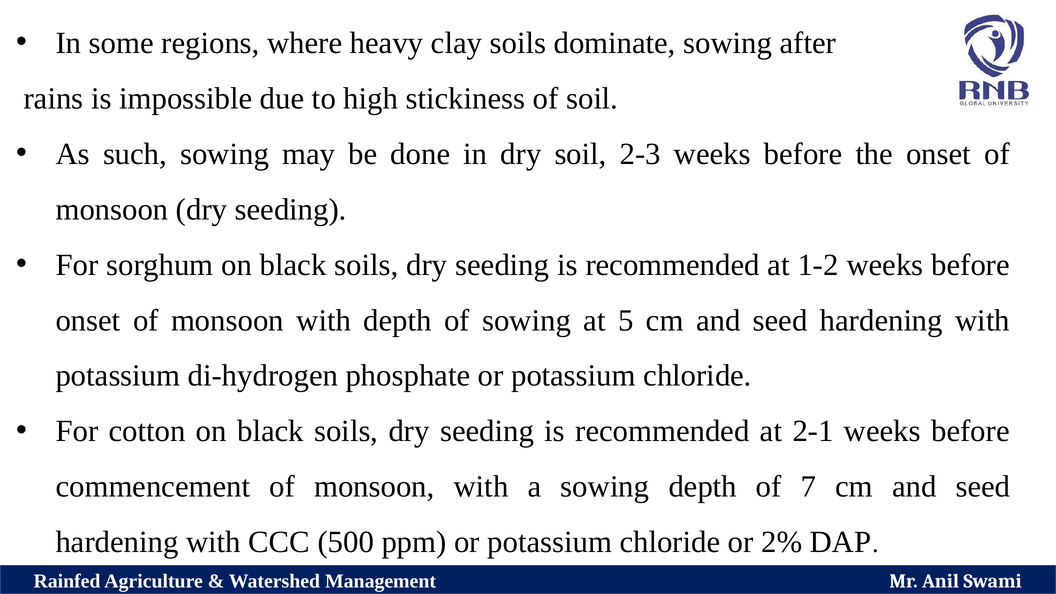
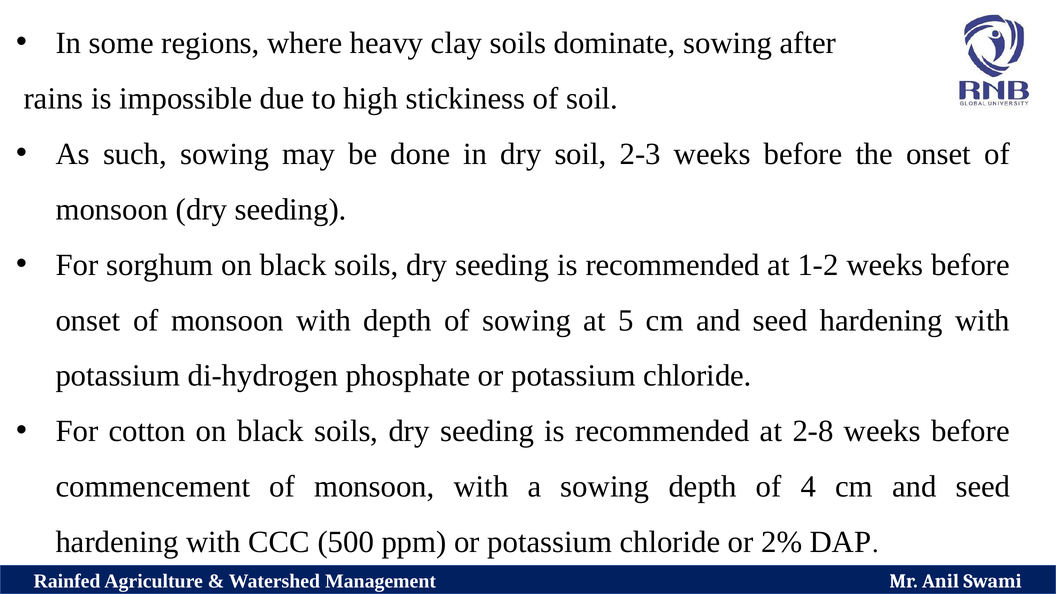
2-1: 2-1 -> 2-8
7: 7 -> 4
